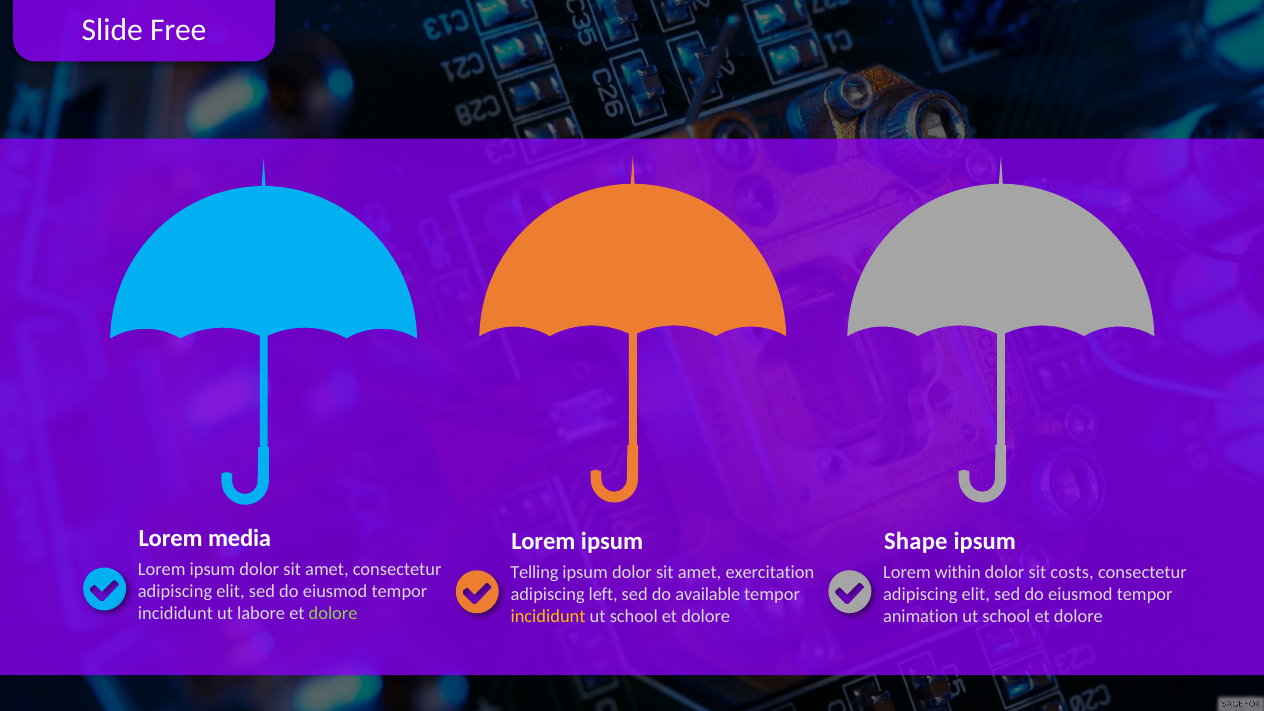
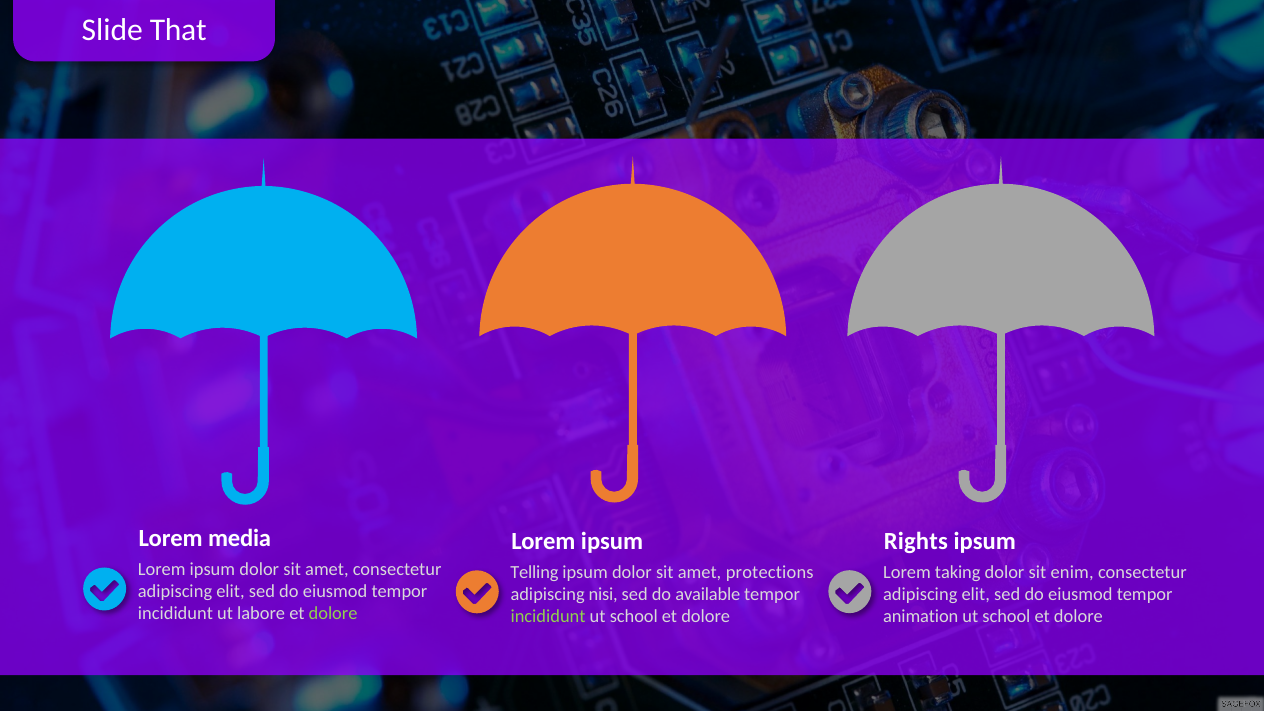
Free: Free -> That
Shape: Shape -> Rights
within: within -> taking
costs: costs -> enim
exercitation: exercitation -> protections
left: left -> nisi
incididunt at (548, 617) colour: yellow -> light green
